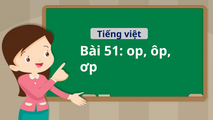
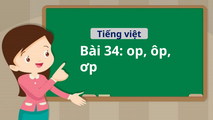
51: 51 -> 34
